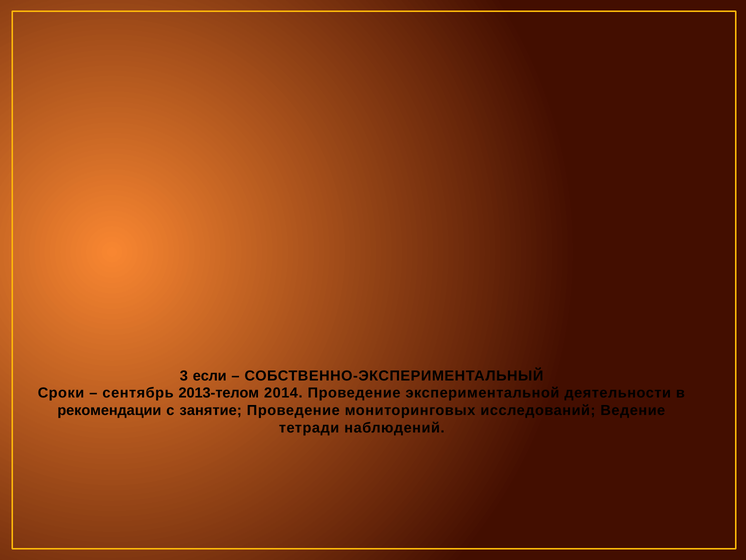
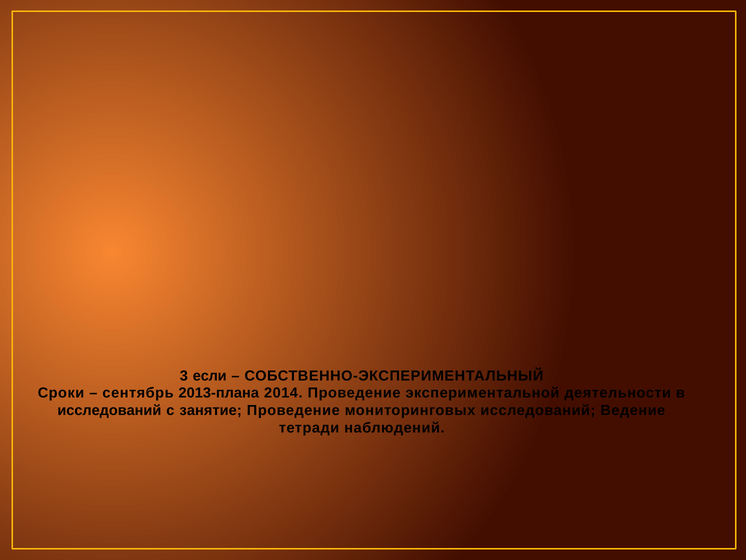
2013-телом: 2013-телом -> 2013-плана
рекомендации at (109, 410): рекомендации -> исследований
